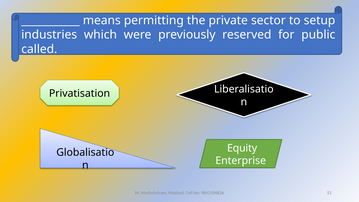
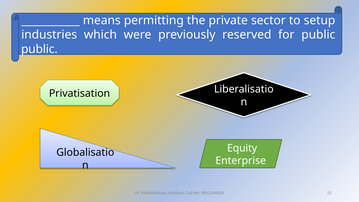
called at (39, 49): called -> public
